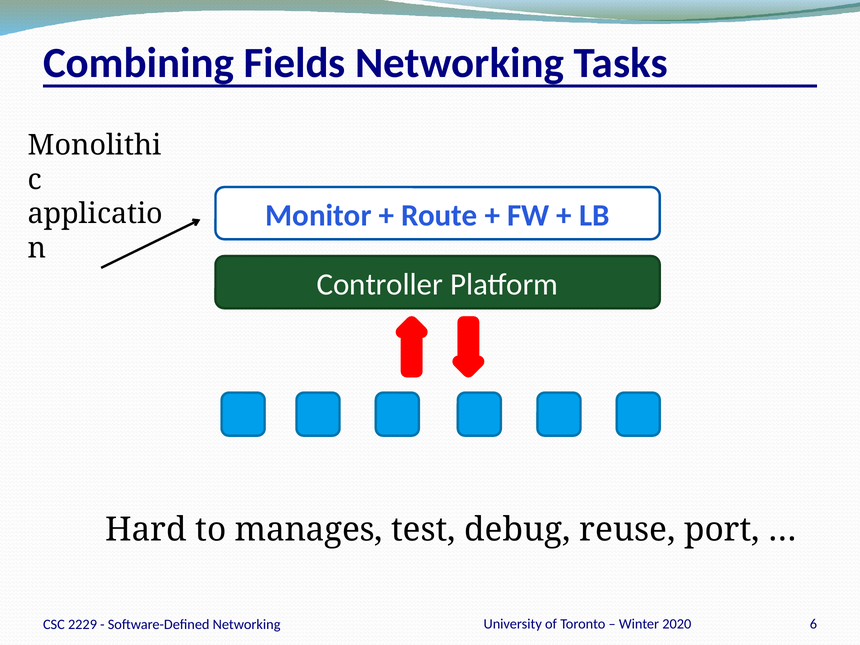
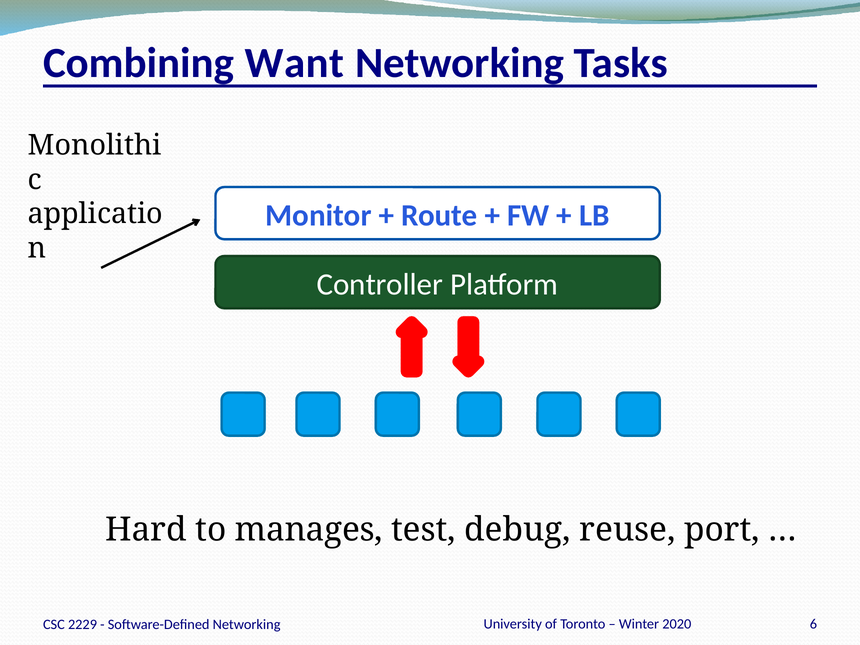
Fields: Fields -> Want
